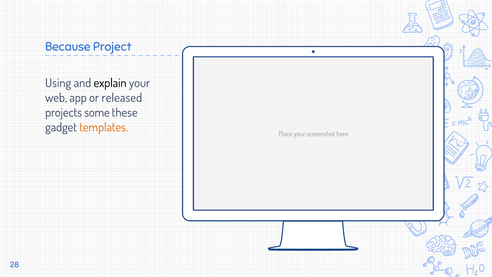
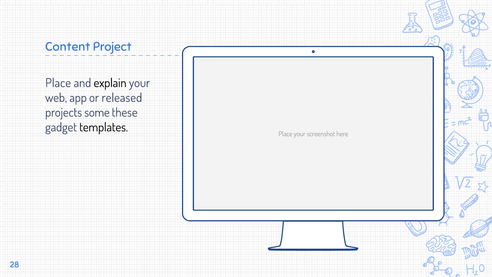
Because: Because -> Content
Using at (58, 83): Using -> Place
templates colour: orange -> black
